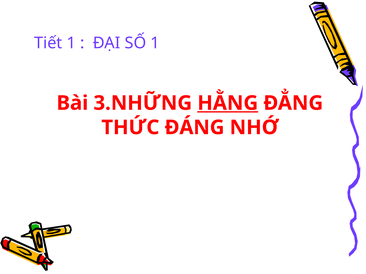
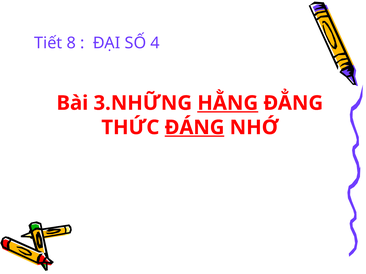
Tiết 1: 1 -> 8
SỐ 1: 1 -> 4
ĐÁNG underline: none -> present
